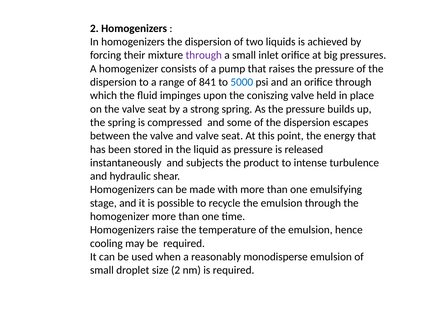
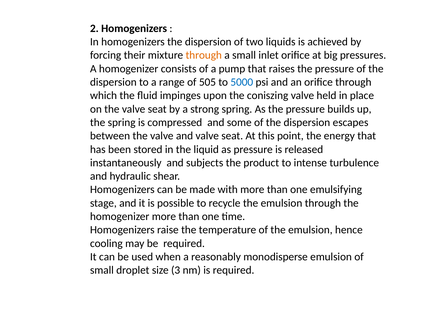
through at (204, 55) colour: purple -> orange
841: 841 -> 505
size 2: 2 -> 3
